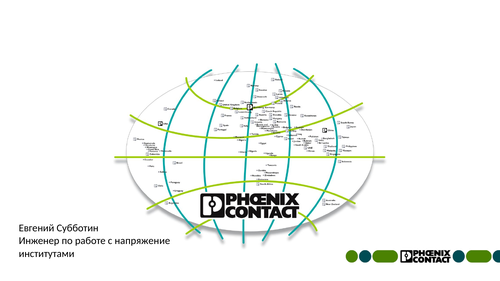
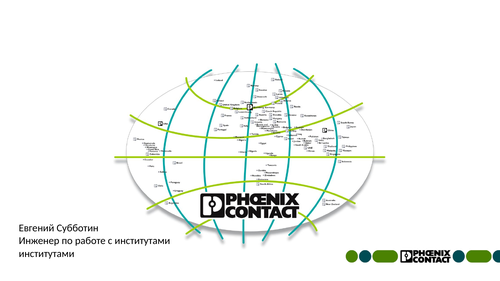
с напряжение: напряжение -> институтами
